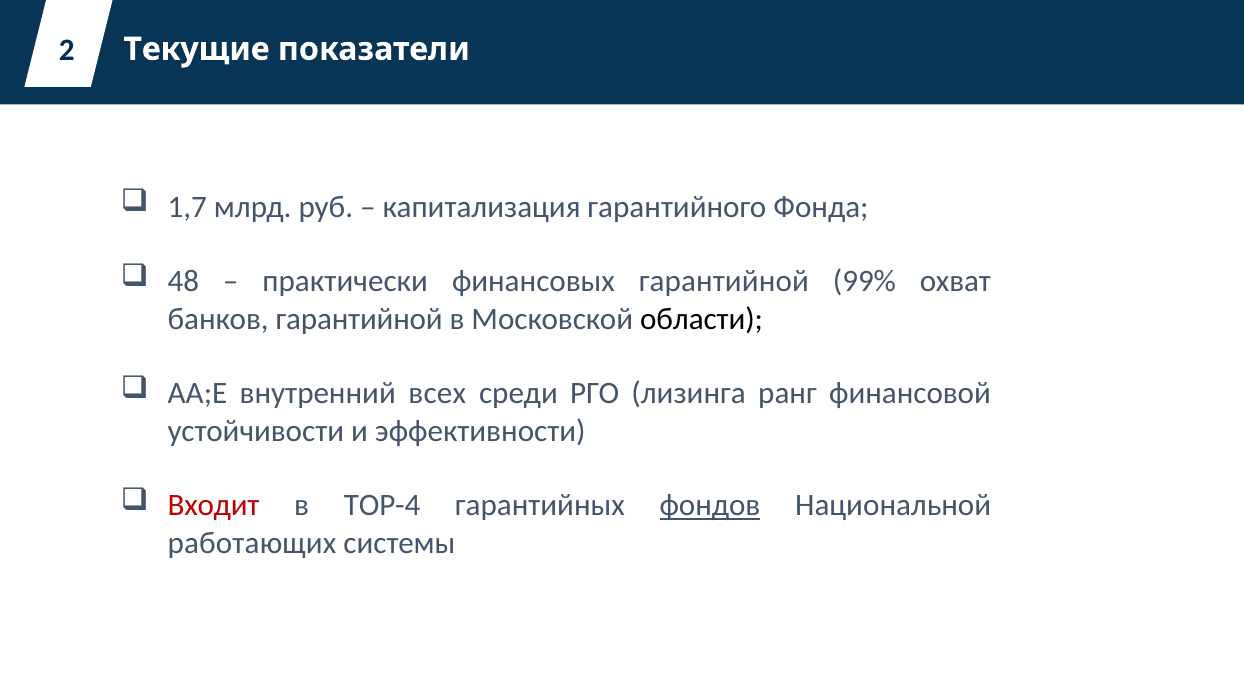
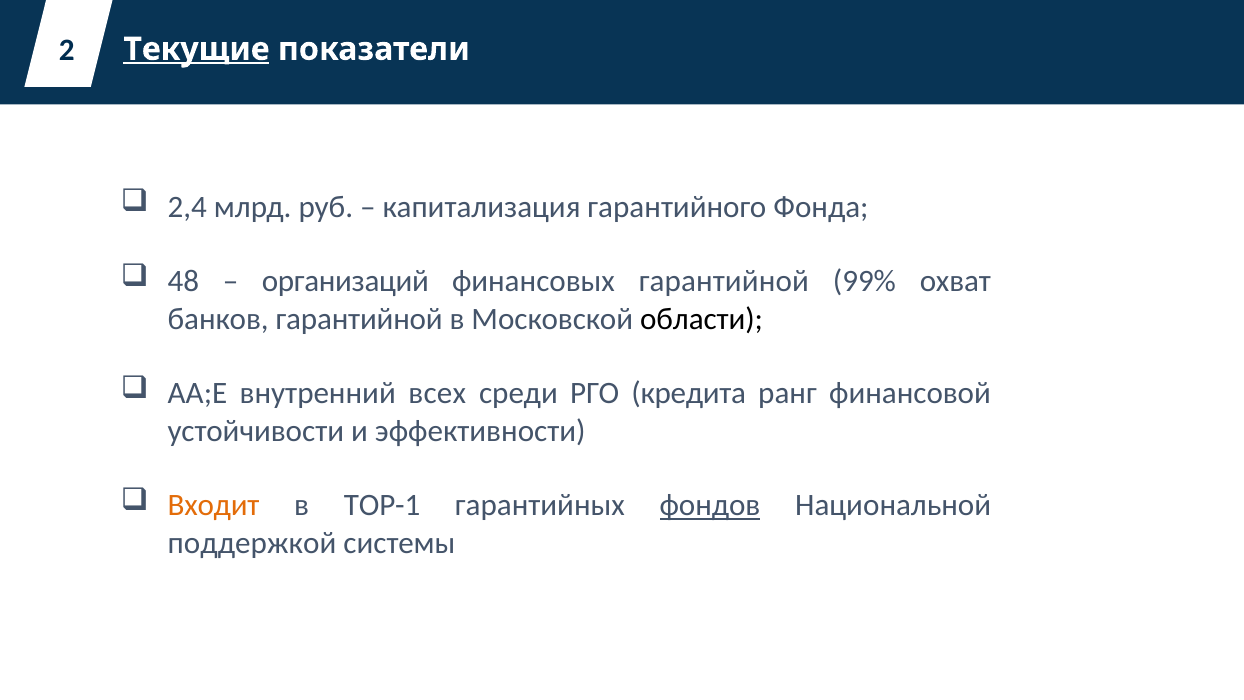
Текущие underline: none -> present
1,7: 1,7 -> 2,4
практически: практически -> организаций
лизинга: лизинга -> кредита
Входит colour: red -> orange
ТОР-4: ТОР-4 -> ТОР-1
работающих: работающих -> поддержкой
